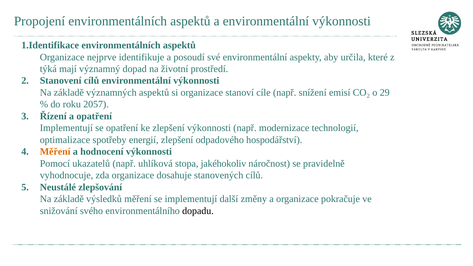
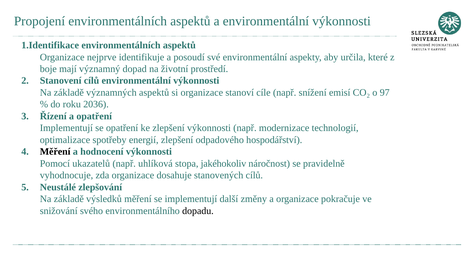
týká: týká -> boje
29: 29 -> 97
2057: 2057 -> 2036
Měření at (55, 152) colour: orange -> black
